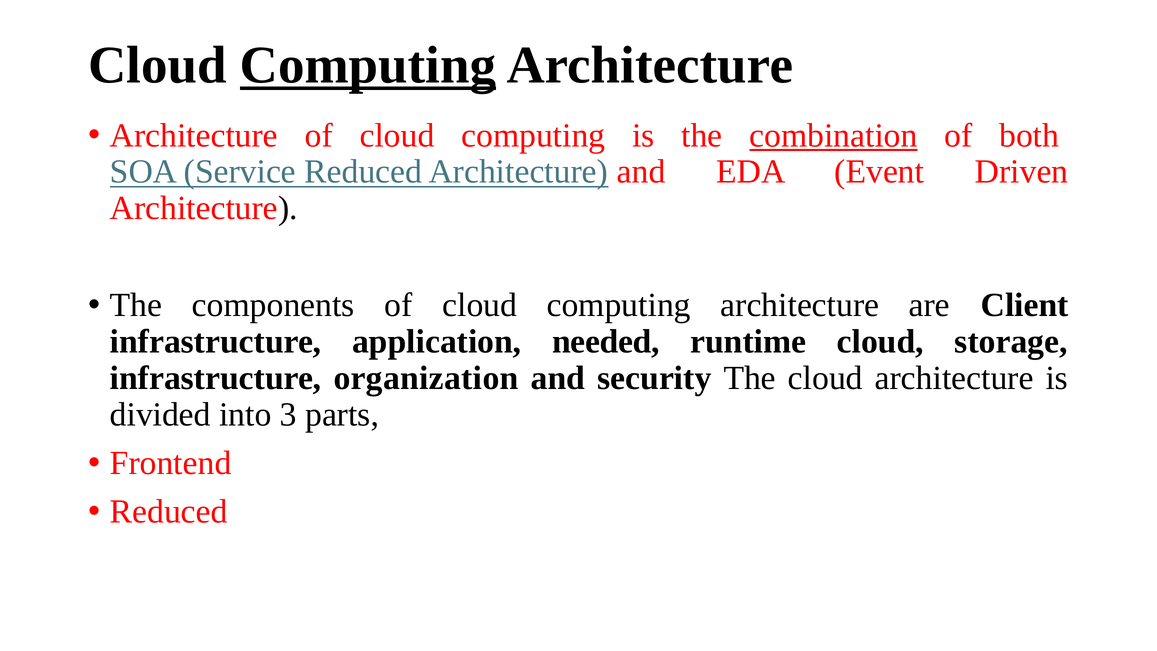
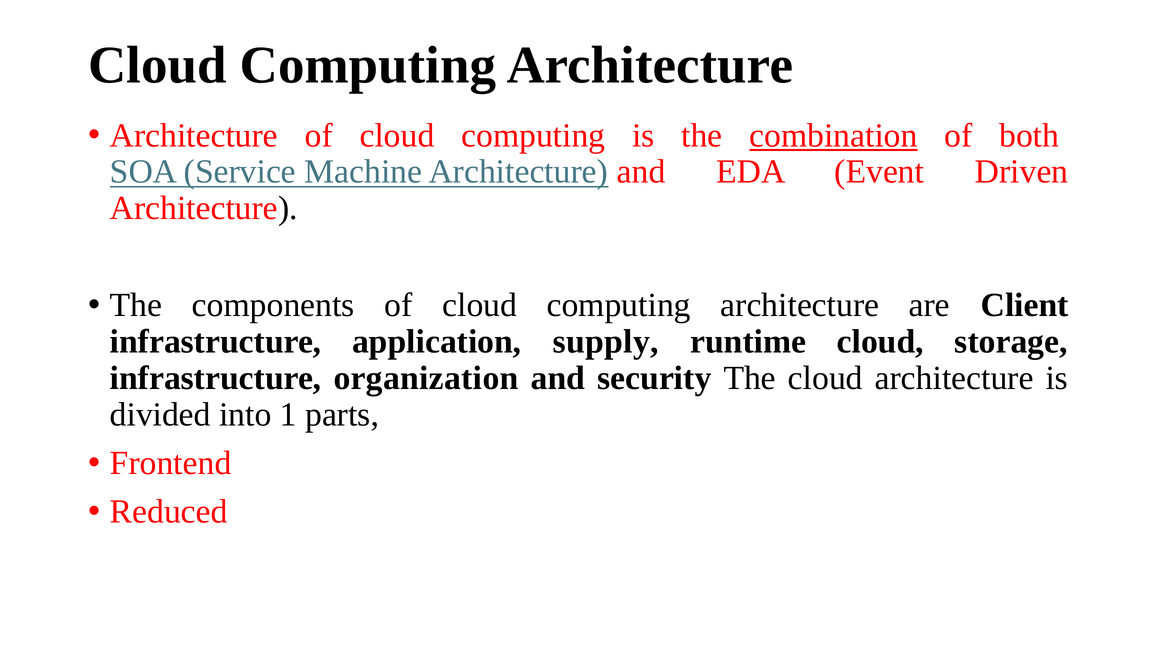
Computing at (368, 65) underline: present -> none
Service Reduced: Reduced -> Machine
needed: needed -> supply
3: 3 -> 1
